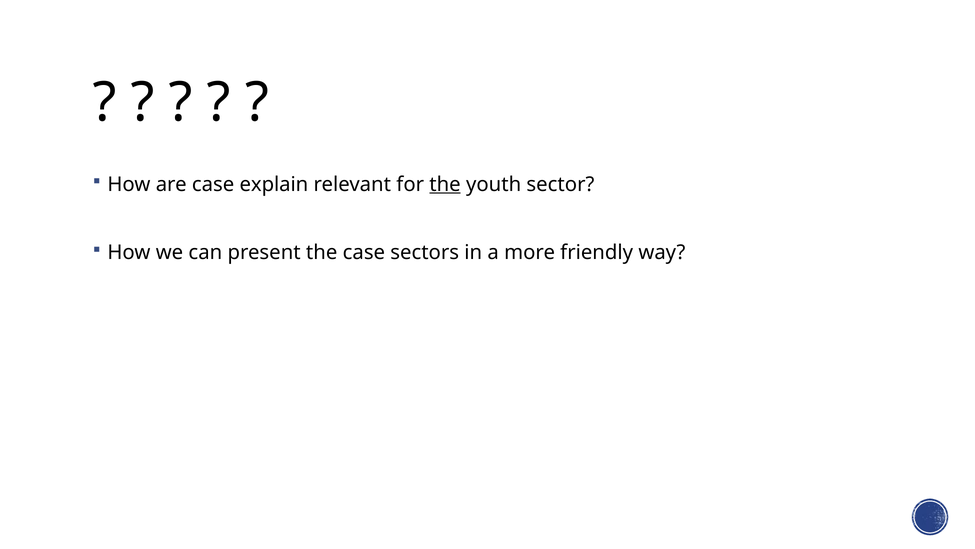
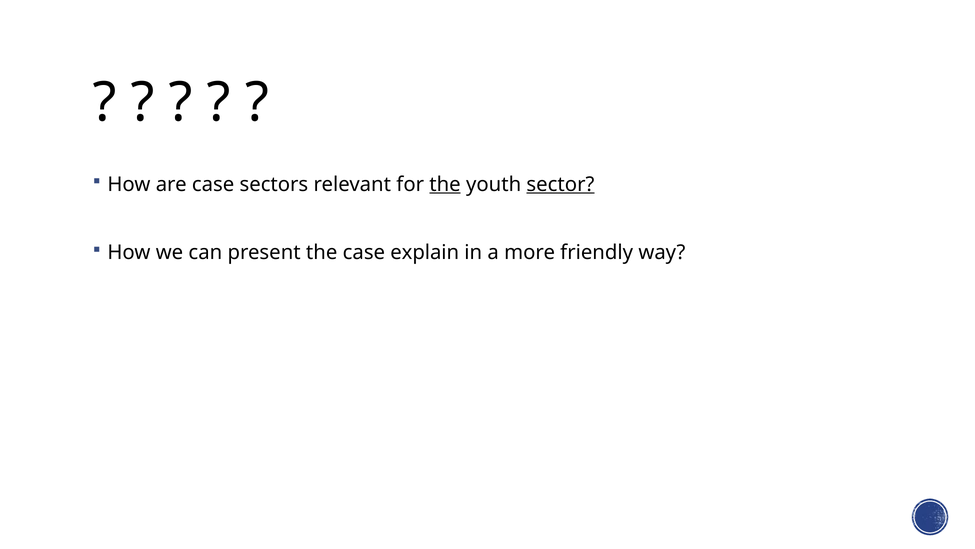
explain: explain -> sectors
sector underline: none -> present
sectors: sectors -> explain
